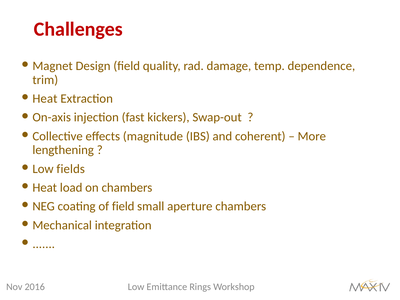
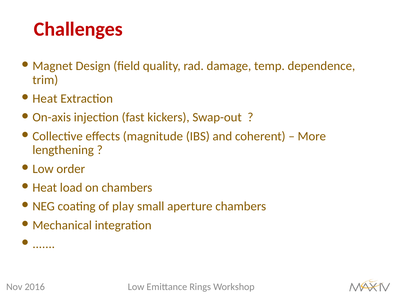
fields: fields -> order
of field: field -> play
